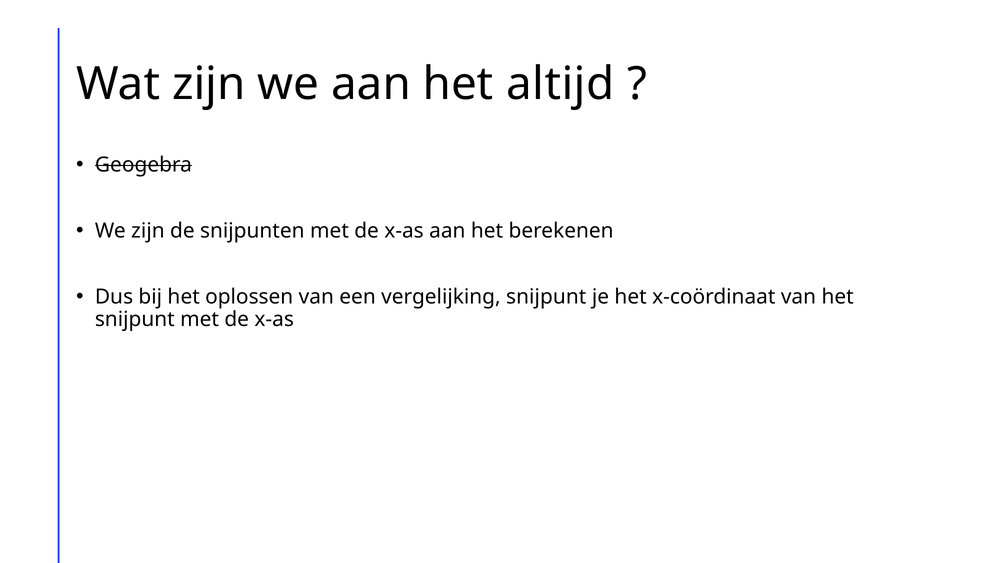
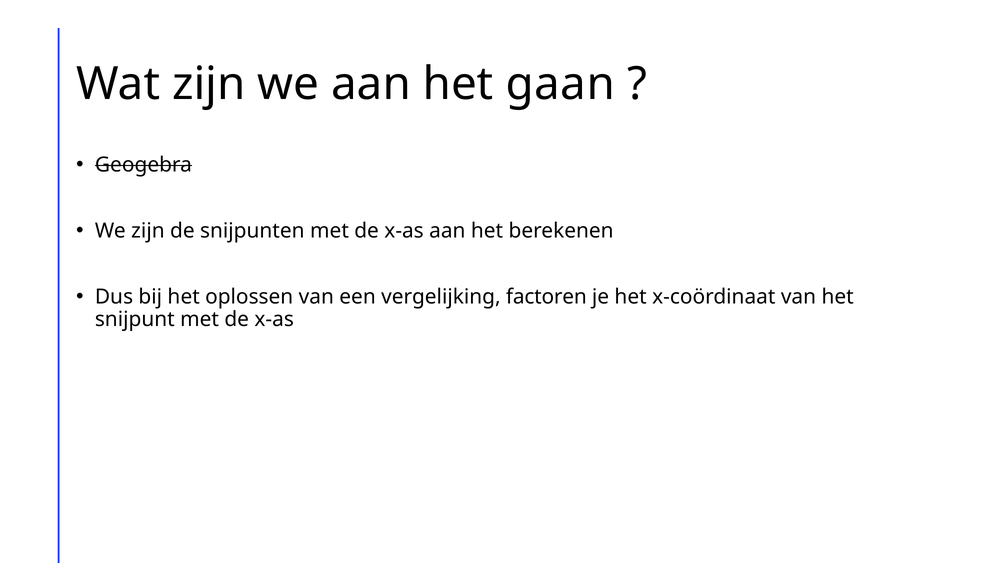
altijd: altijd -> gaan
vergelijking snijpunt: snijpunt -> factoren
